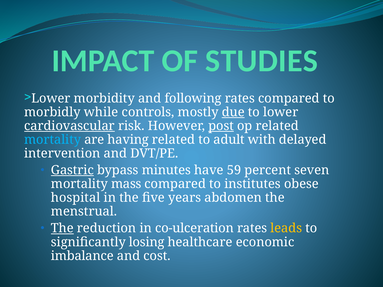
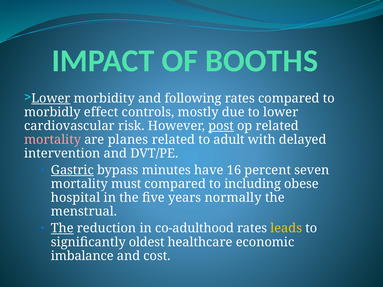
STUDIES: STUDIES -> BOOTHS
Lower at (51, 98) underline: none -> present
while: while -> effect
due underline: present -> none
cardiovascular underline: present -> none
mortality at (53, 140) colour: light blue -> pink
having: having -> planes
59: 59 -> 16
mass: mass -> must
institutes: institutes -> including
abdomen: abdomen -> normally
co-ulceration: co-ulceration -> co-adulthood
losing: losing -> oldest
